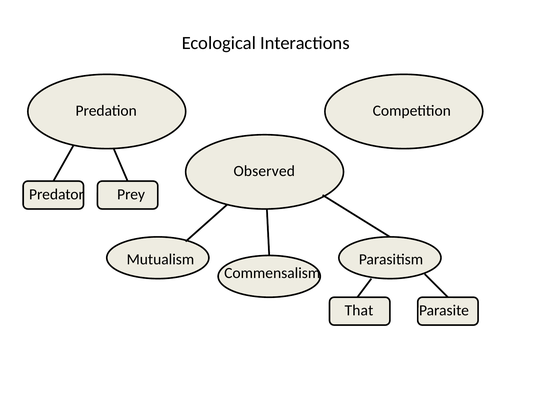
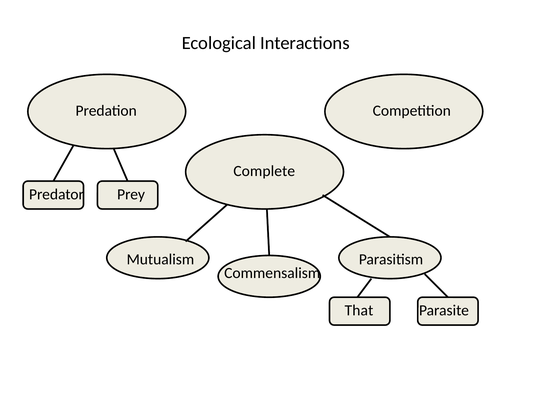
Observed: Observed -> Complete
